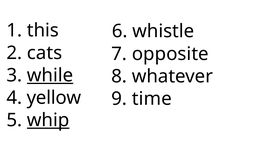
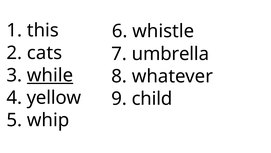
opposite: opposite -> umbrella
time: time -> child
whip underline: present -> none
